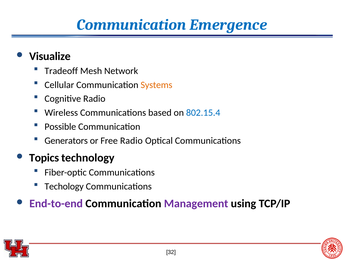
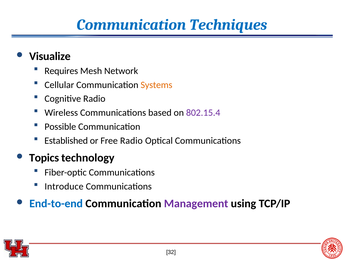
Emergence: Emergence -> Techniques
Tradeoff: Tradeoff -> Requires
802.15.4 colour: blue -> purple
Generators: Generators -> Established
Techology: Techology -> Introduce
End-to-end colour: purple -> blue
